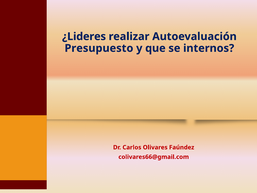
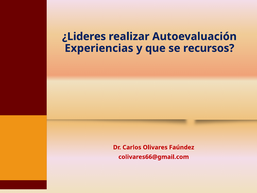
Presupuesto: Presupuesto -> Experiencias
internos: internos -> recursos
